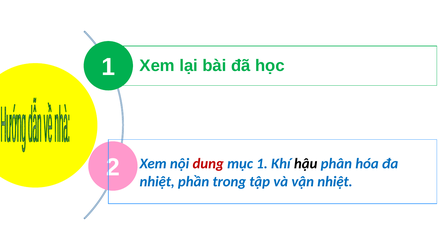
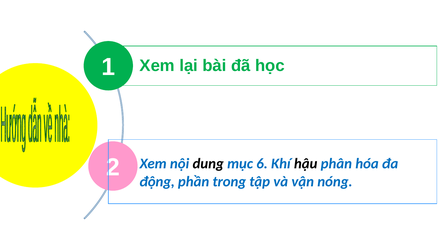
dung colour: red -> black
mục 1: 1 -> 6
nhiệt at (157, 181): nhiệt -> động
vận nhiệt: nhiệt -> nóng
